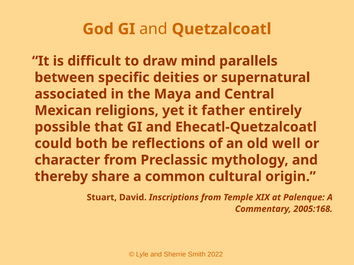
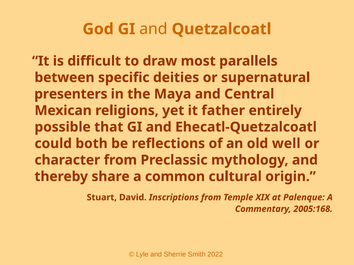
mind: mind -> most
associated: associated -> presenters
